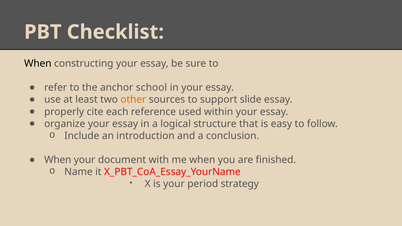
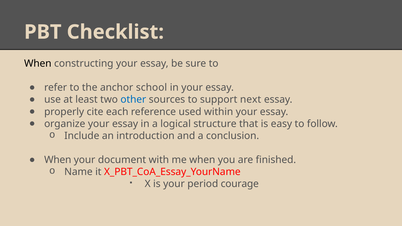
other colour: orange -> blue
slide: slide -> next
strategy: strategy -> courage
